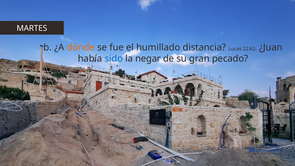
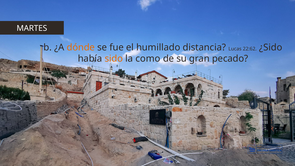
¿Juan: ¿Juan -> ¿Sido
sido colour: blue -> orange
negar: negar -> como
